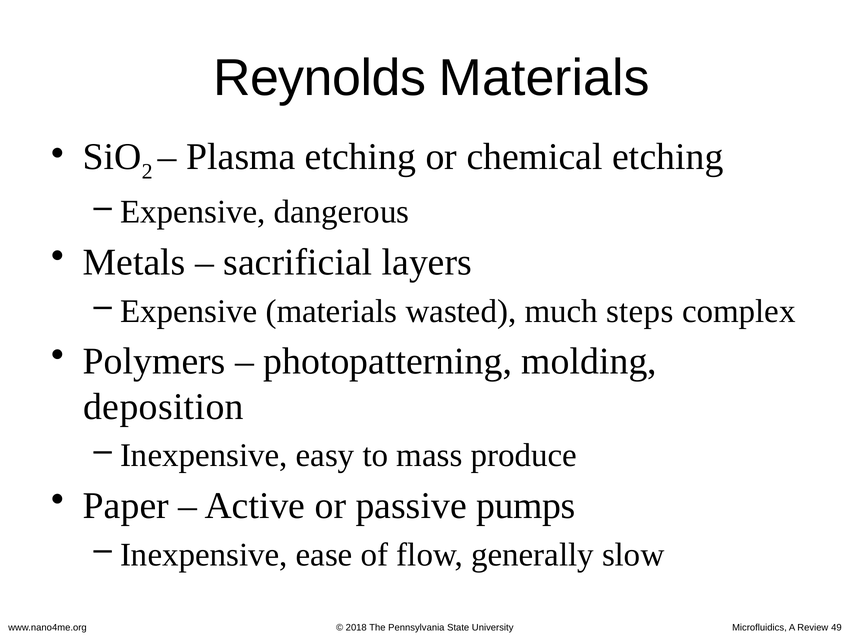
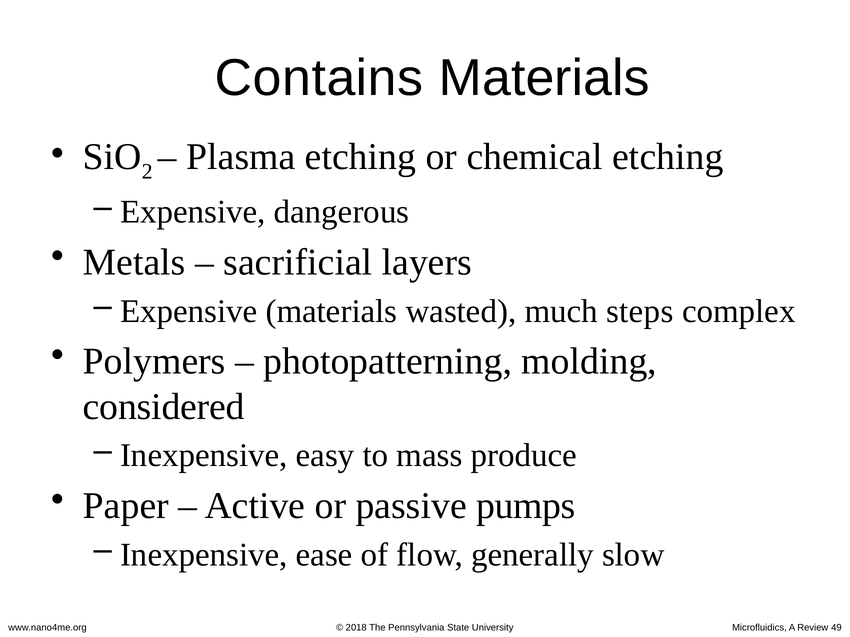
Reynolds: Reynolds -> Contains
deposition: deposition -> considered
